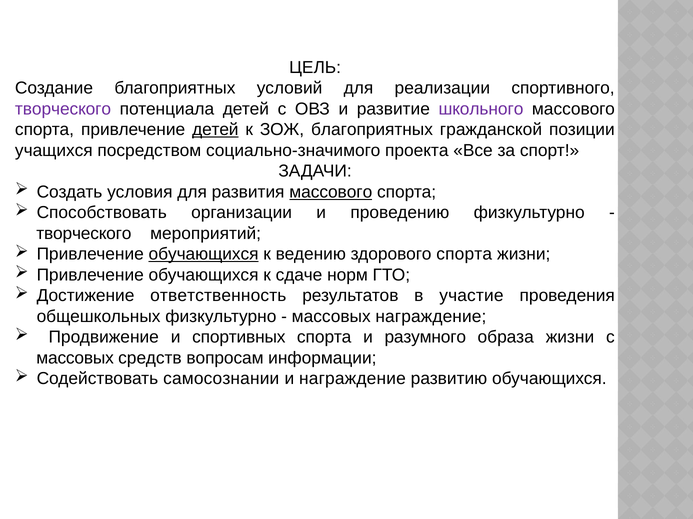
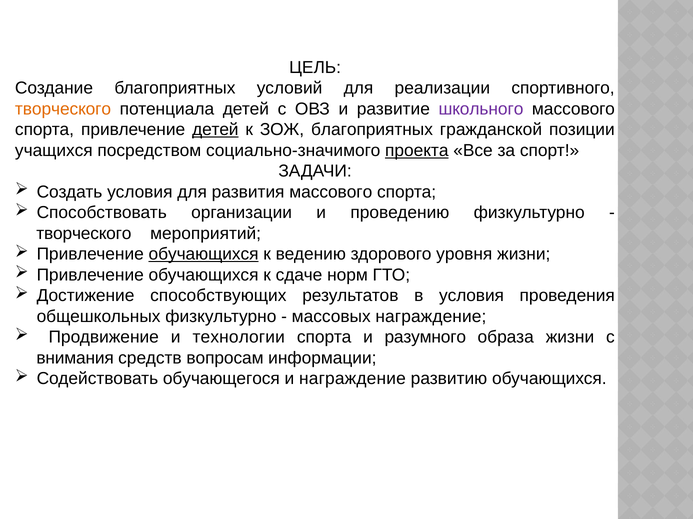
творческого at (63, 109) colour: purple -> orange
проекта underline: none -> present
массового at (331, 192) underline: present -> none
здорового спорта: спорта -> уровня
ответственность: ответственность -> способствующих
в участие: участие -> условия
спортивных: спортивных -> технологии
массовых at (75, 359): массовых -> внимания
самосознании: самосознании -> обучающегося
